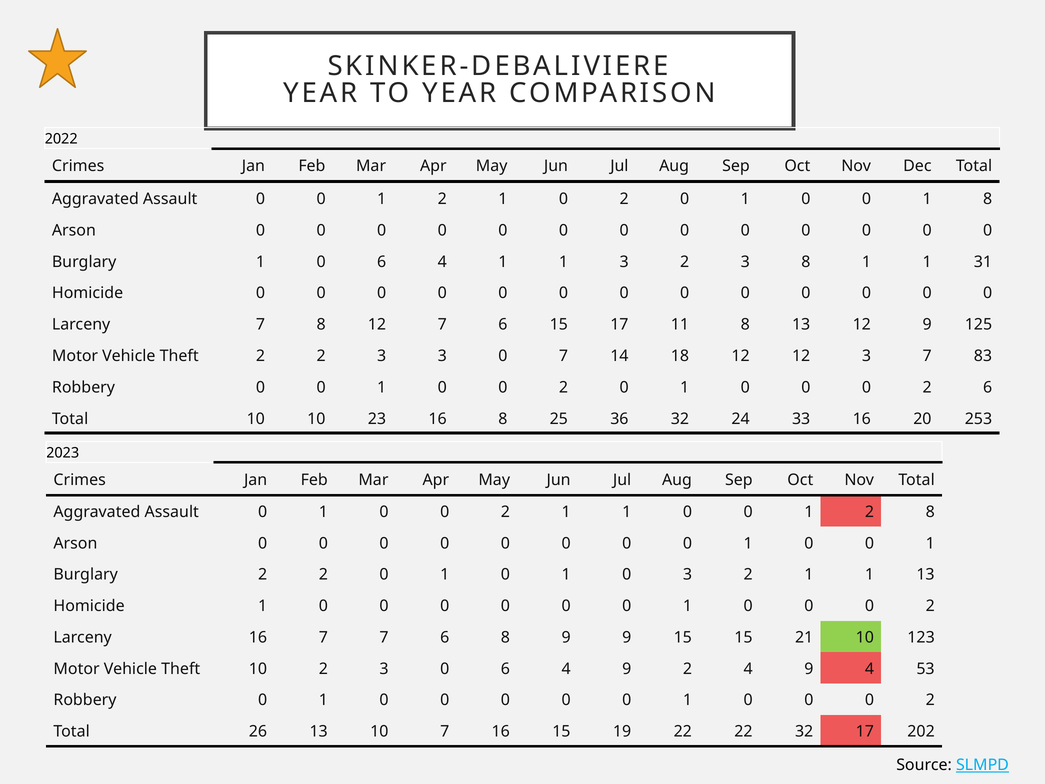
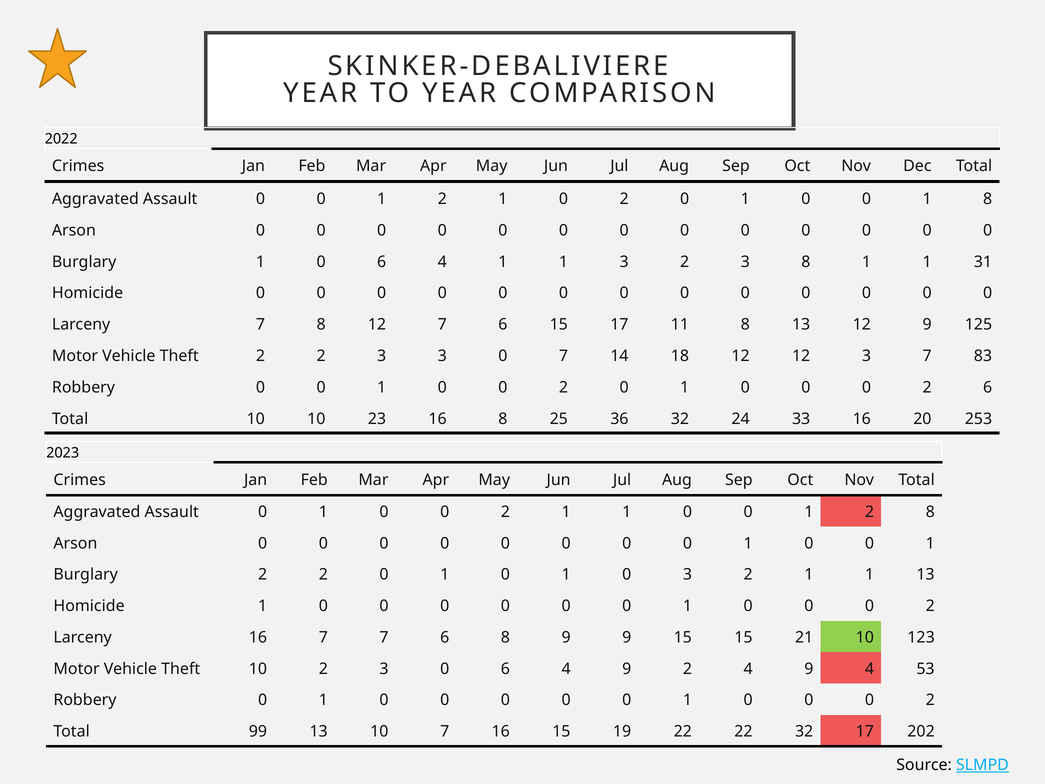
26: 26 -> 99
